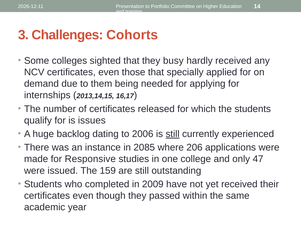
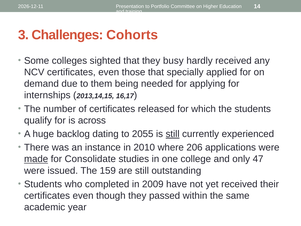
issues: issues -> across
2006: 2006 -> 2055
2085: 2085 -> 2010
made underline: none -> present
Responsive: Responsive -> Consolidate
